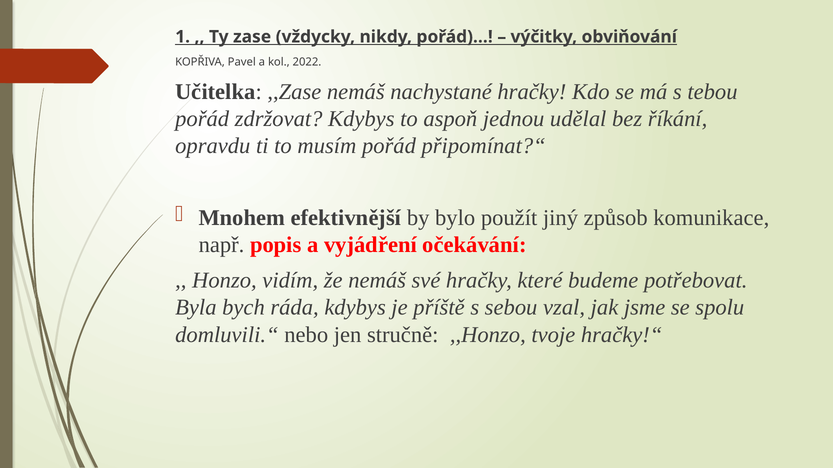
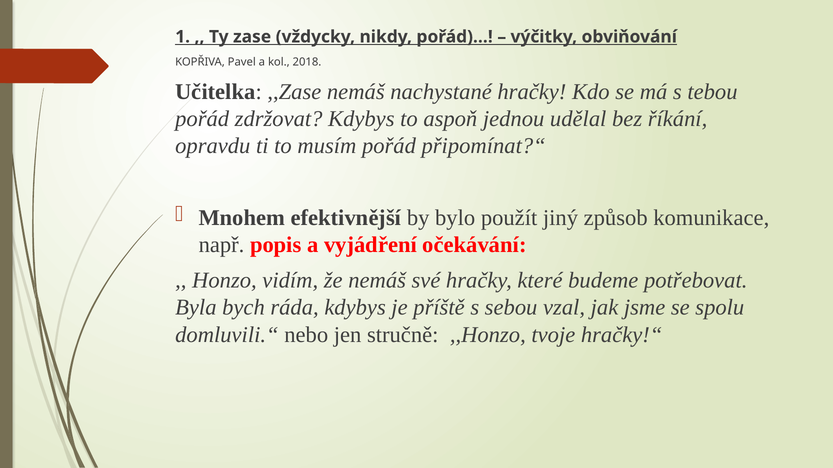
2022: 2022 -> 2018
